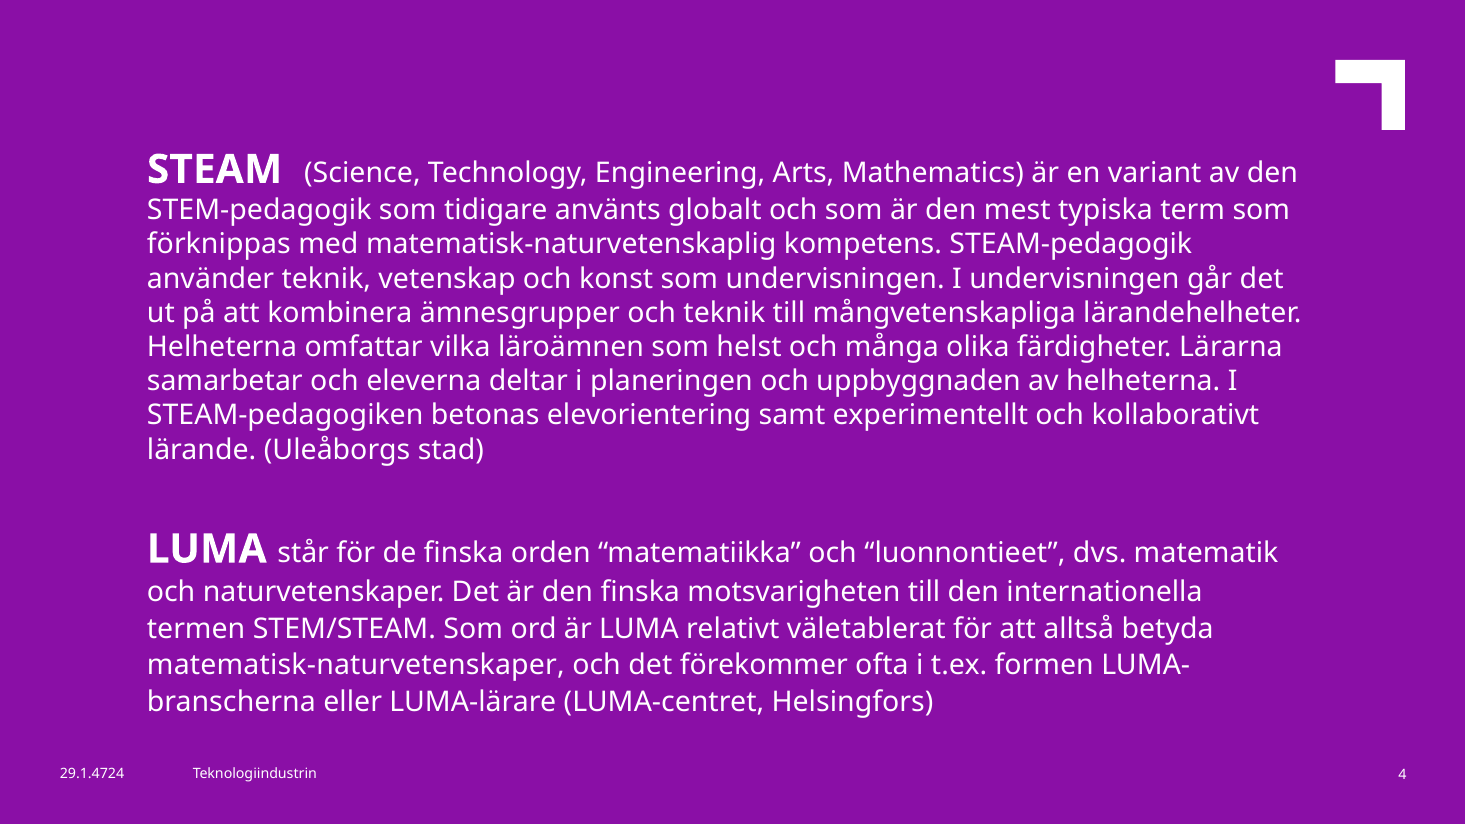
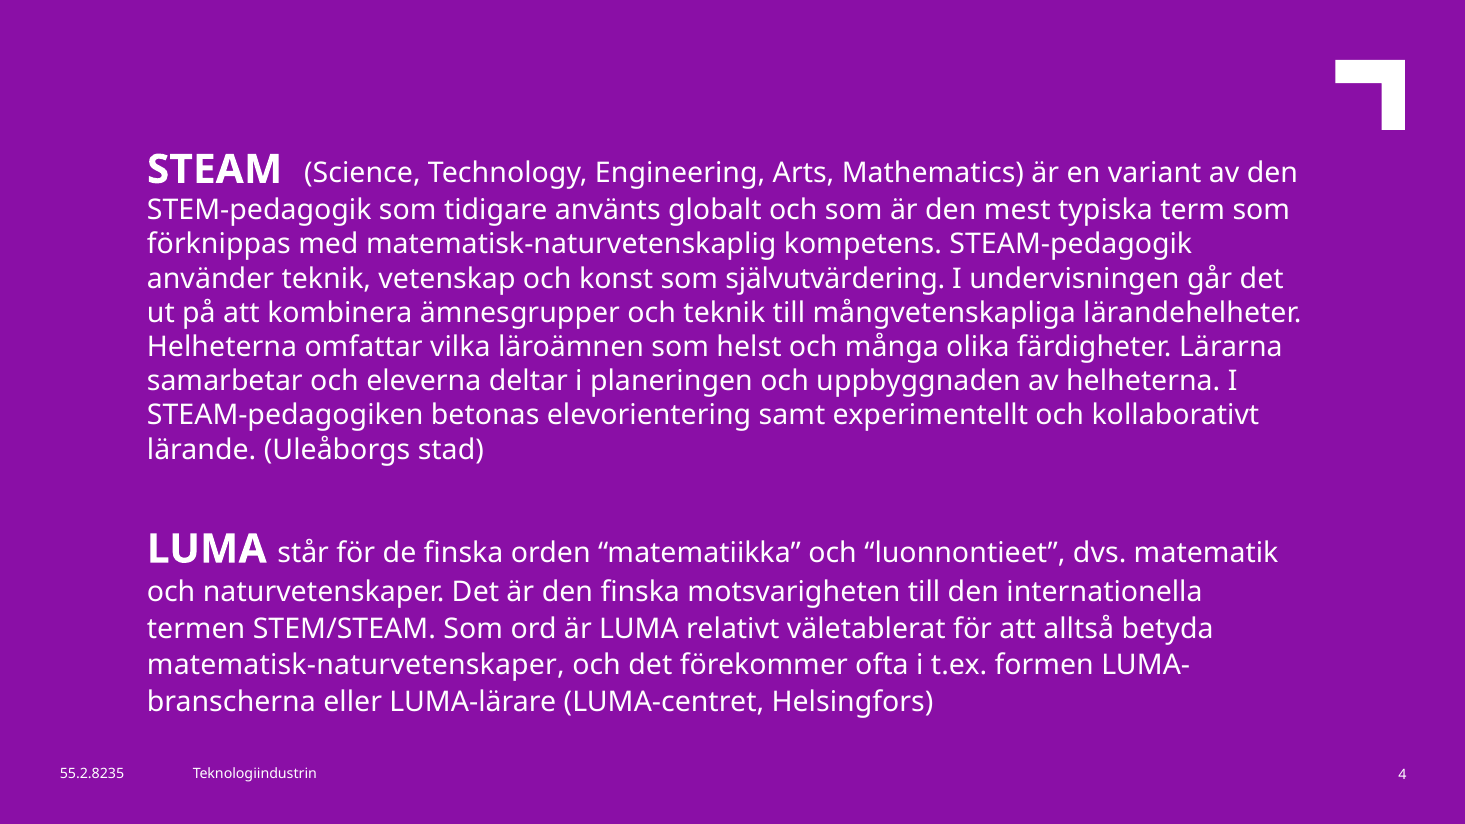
som undervisningen: undervisningen -> självutvärdering
29.1.4724: 29.1.4724 -> 55.2.8235
